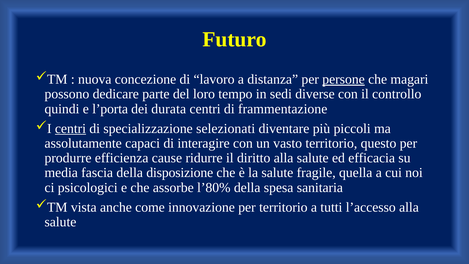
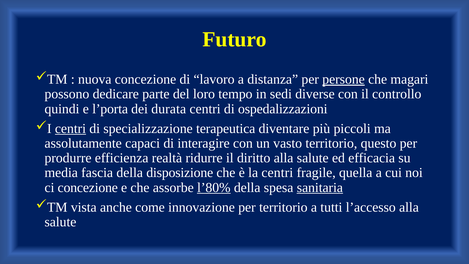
frammentazione: frammentazione -> ospedalizzazioni
selezionati: selezionati -> terapeutica
cause: cause -> realtà
la salute: salute -> centri
ci psicologici: psicologici -> concezione
l’80% underline: none -> present
sanitaria underline: none -> present
